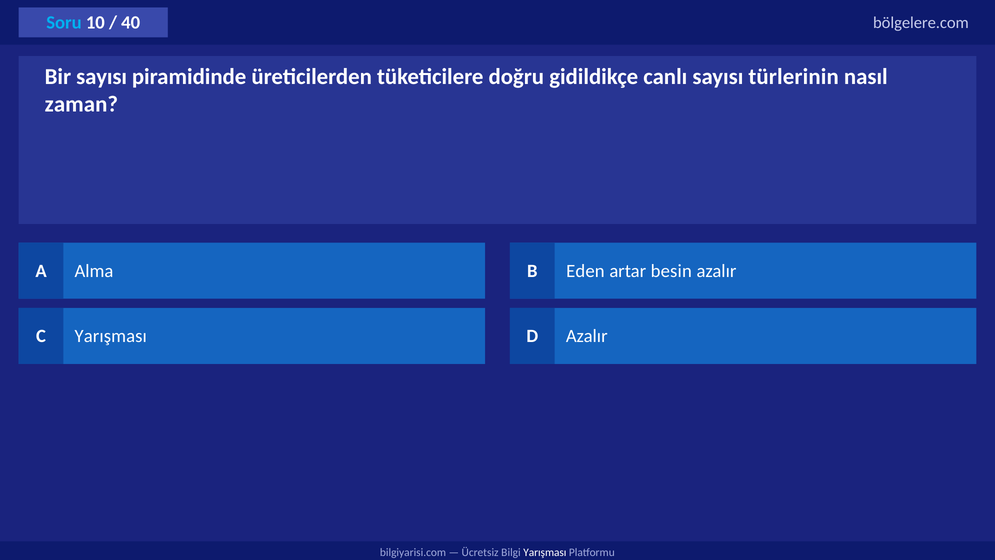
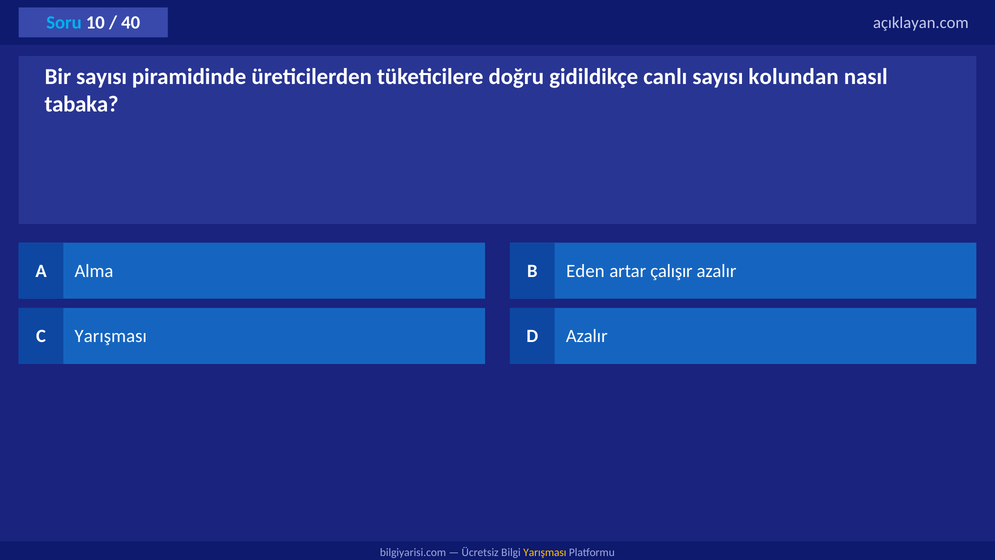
bölgelere.com: bölgelere.com -> açıklayan.com
türlerinin: türlerinin -> kolundan
zaman: zaman -> tabaka
besin: besin -> çalışır
Yarışması at (545, 552) colour: white -> yellow
